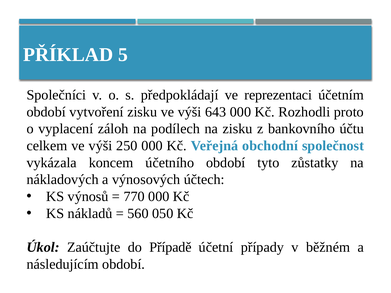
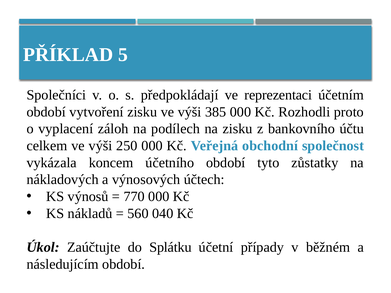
643: 643 -> 385
050: 050 -> 040
Případě: Případě -> Splátku
